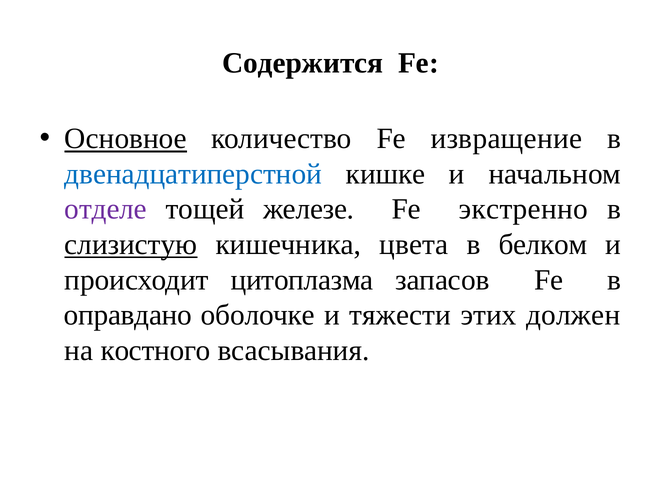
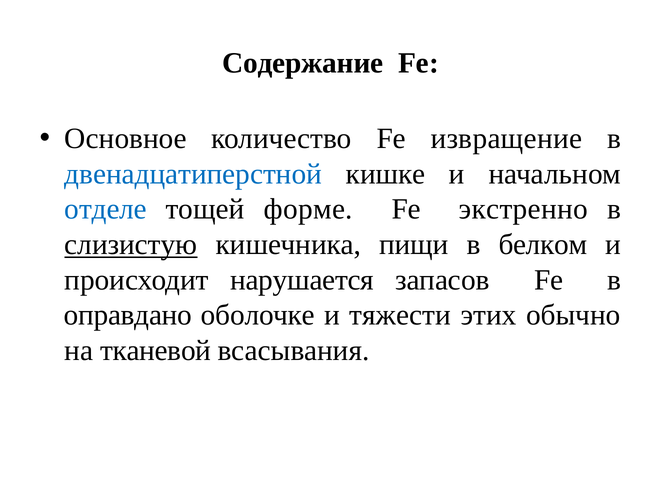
Содержится: Содержится -> Содержание
Основное underline: present -> none
отделе colour: purple -> blue
железе: железе -> форме
цвета: цвета -> пищи
цитоплазма: цитоплазма -> нарушается
должен: должен -> обычно
костного: костного -> тканевой
